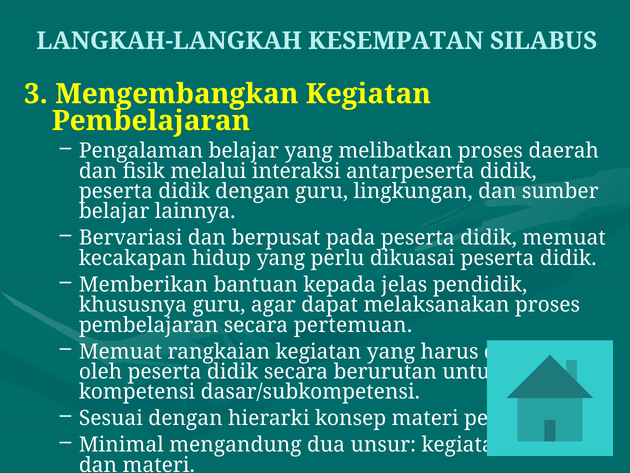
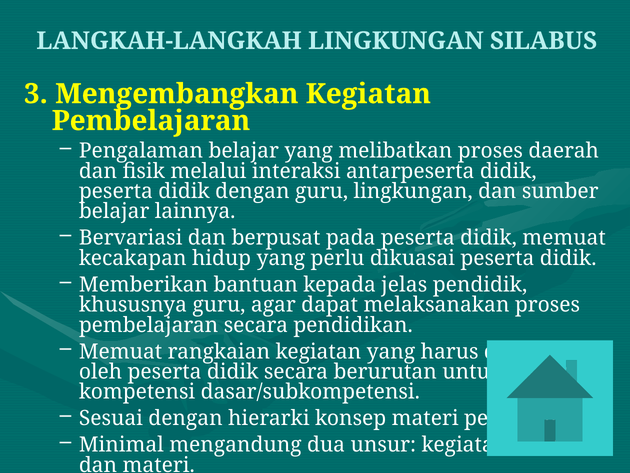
LANGKAH-LANGKAH KESEMPATAN: KESEMPATAN -> LINGKUNGAN
pertemuan: pertemuan -> pendidikan
